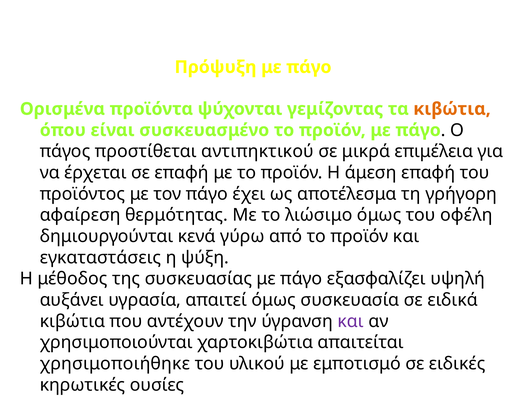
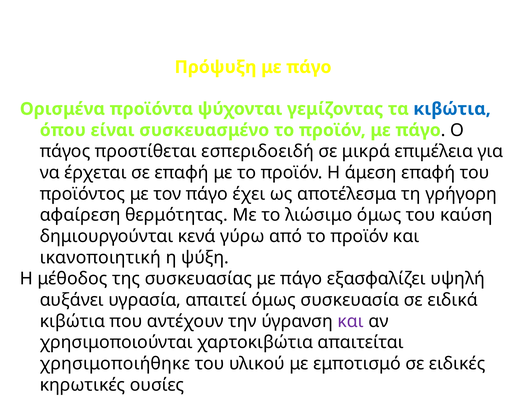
κιβώτια at (452, 109) colour: orange -> blue
αντιπηκτικού: αντιπηκτικού -> εσπεριδοειδή
οφέλη: οφέλη -> καύση
εγκαταστάσεις: εγκαταστάσεις -> ικανοποιητική
